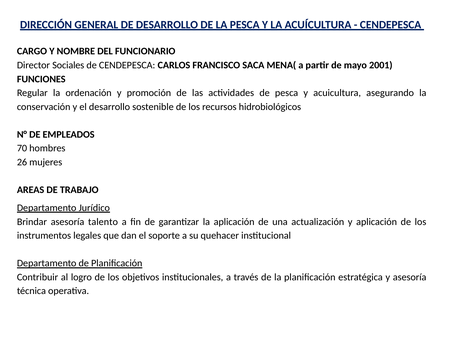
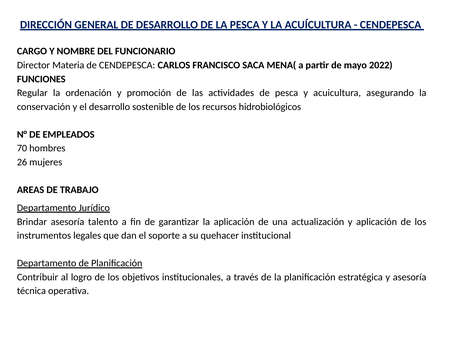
Sociales: Sociales -> Materia
2001: 2001 -> 2022
